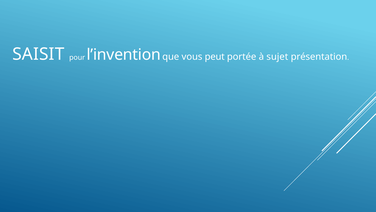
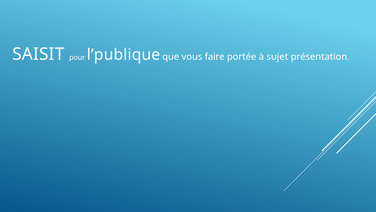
l’invention: l’invention -> l’publique
peut: peut -> faire
